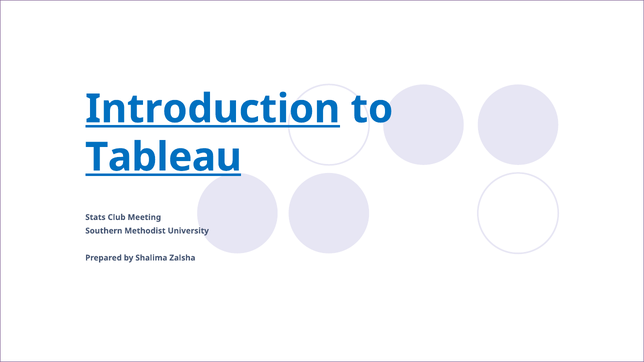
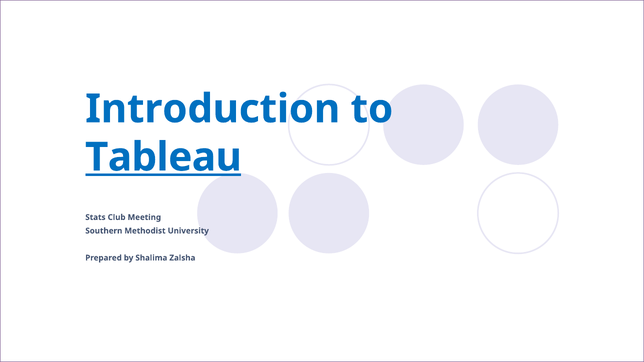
Introduction underline: present -> none
